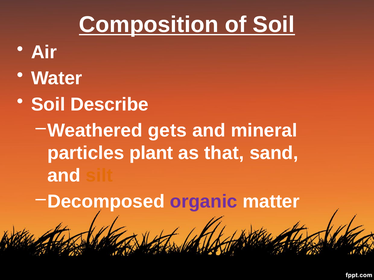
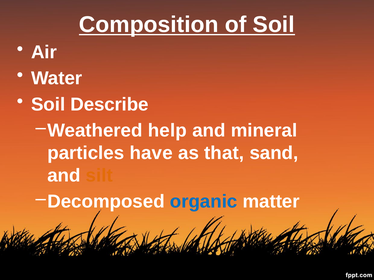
gets: gets -> help
plant: plant -> have
organic colour: purple -> blue
